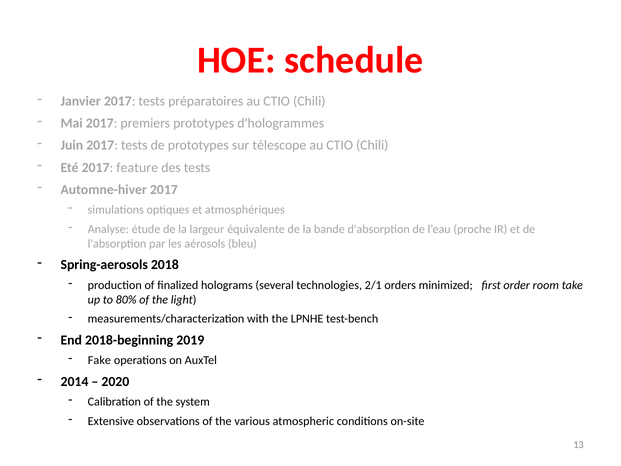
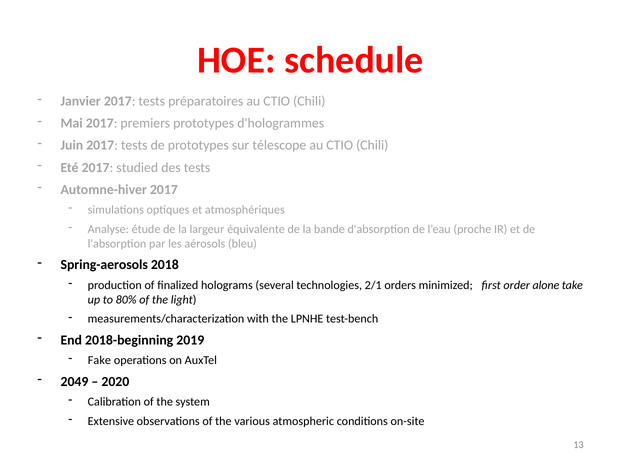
feature: feature -> studied
room: room -> alone
2014: 2014 -> 2049
